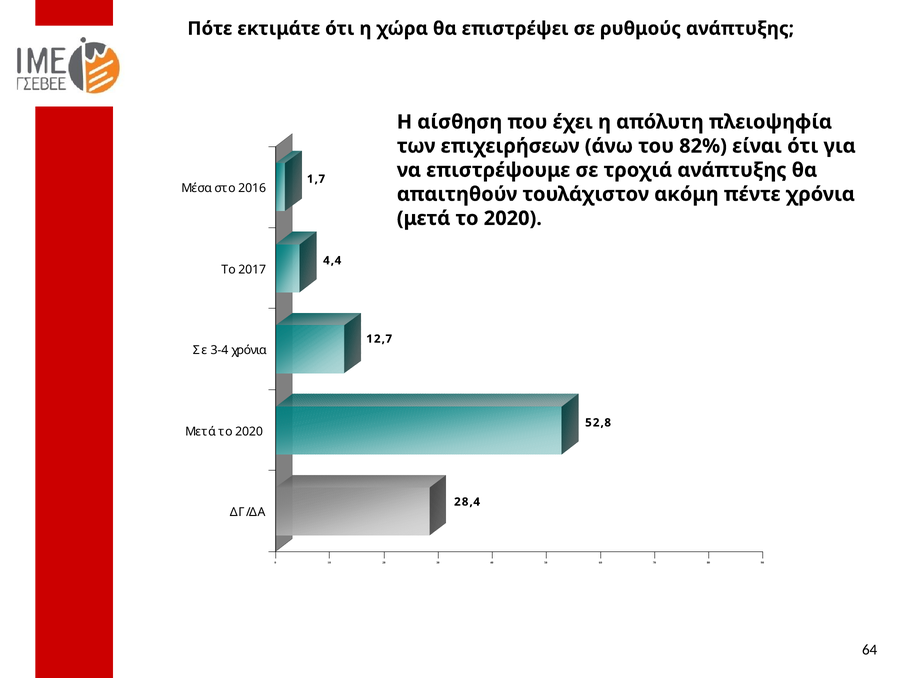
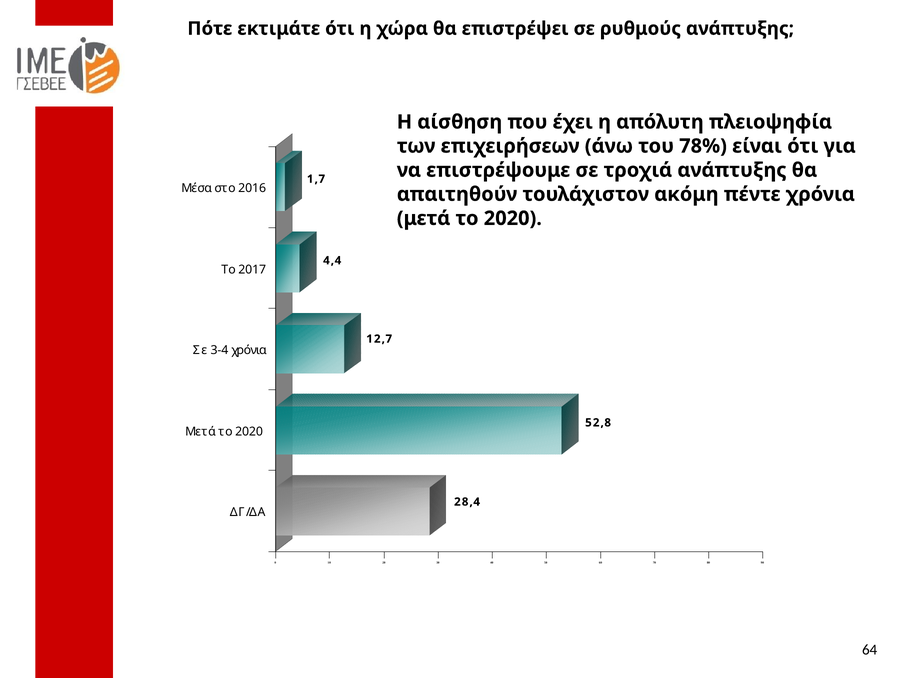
82%: 82% -> 78%
